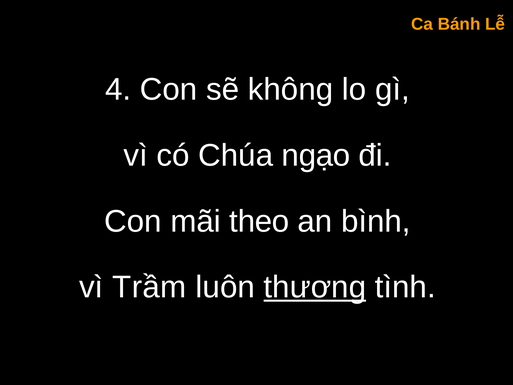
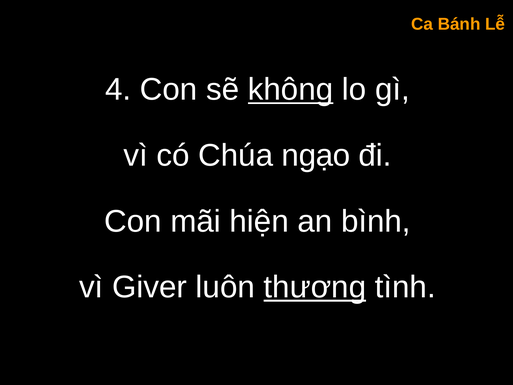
không underline: none -> present
theo: theo -> hiện
Trầm: Trầm -> Giver
